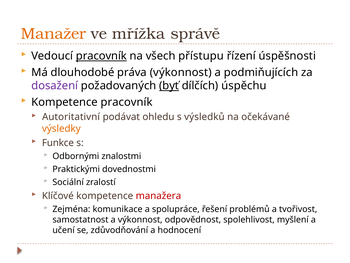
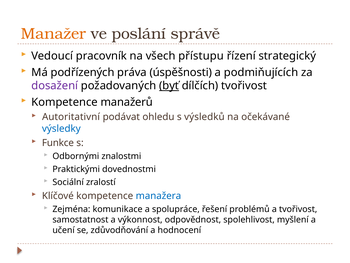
mřížka: mřížka -> poslání
pracovník at (101, 56) underline: present -> none
úspěšnosti: úspěšnosti -> strategický
dlouhodobé: dlouhodobé -> podřízených
práva výkonnost: výkonnost -> úspěšnosti
dílčích úspěchu: úspěchu -> tvořivost
Kompetence pracovník: pracovník -> manažerů
výsledky colour: orange -> blue
manažera colour: red -> blue
